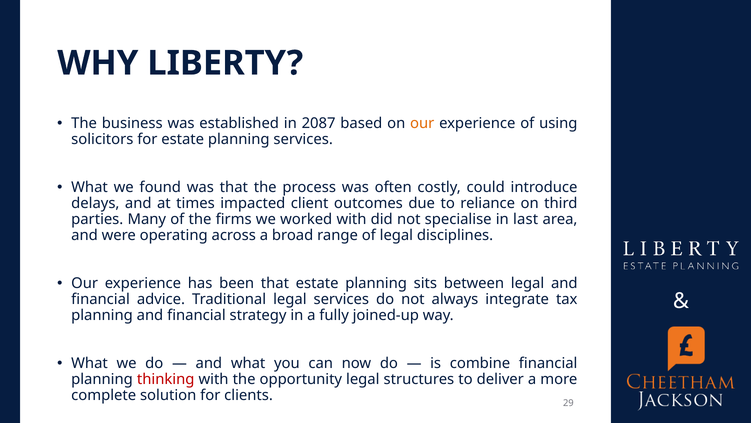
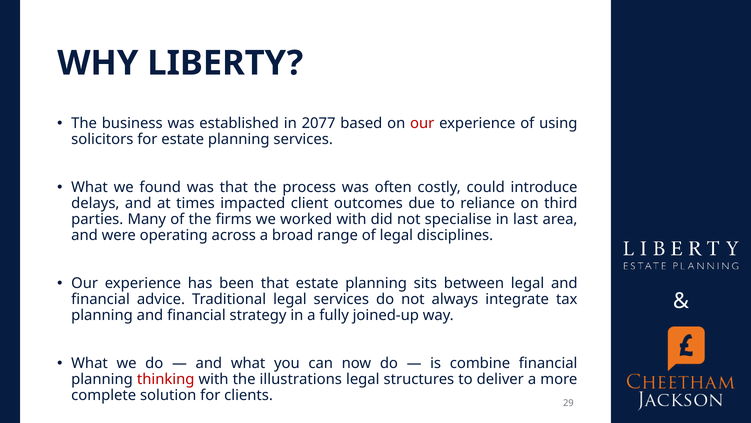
2087: 2087 -> 2077
our at (422, 123) colour: orange -> red
opportunity: opportunity -> illustrations
